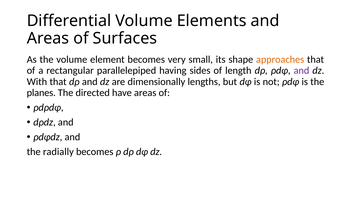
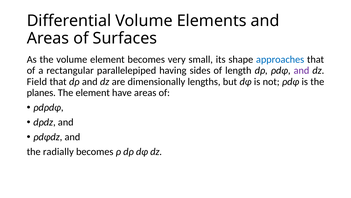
approaches colour: orange -> blue
With: With -> Field
The directed: directed -> element
